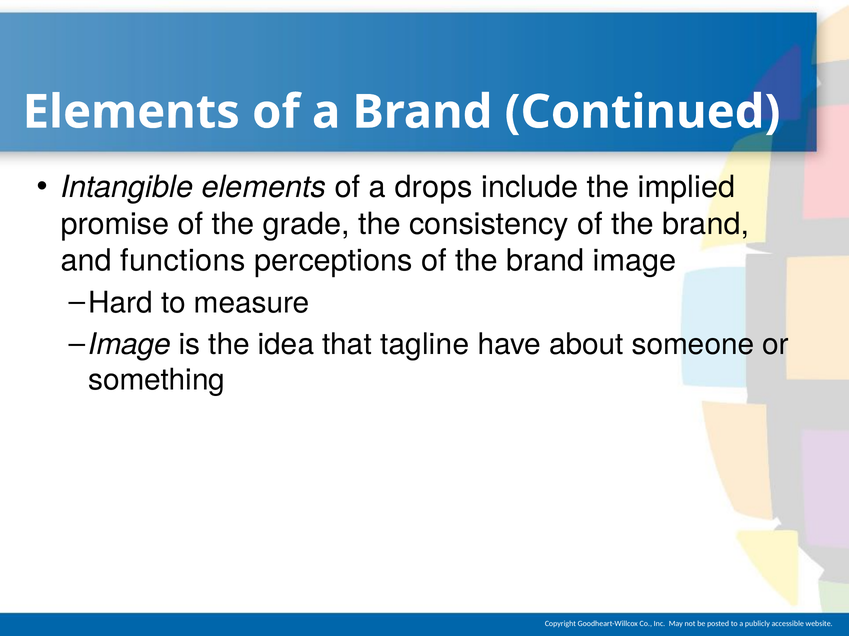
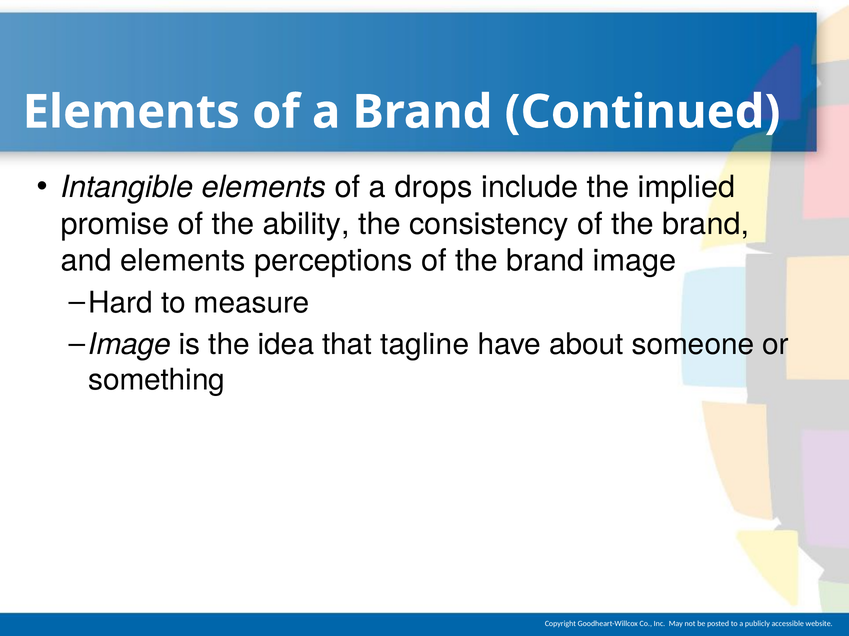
grade: grade -> ability
and functions: functions -> elements
